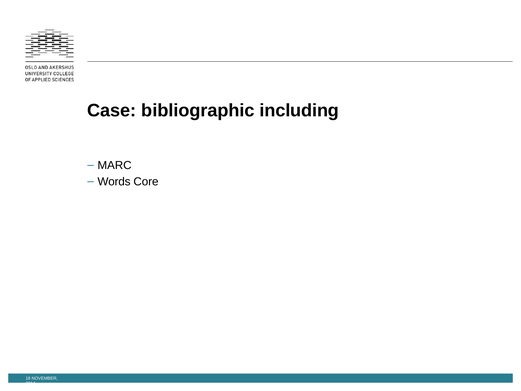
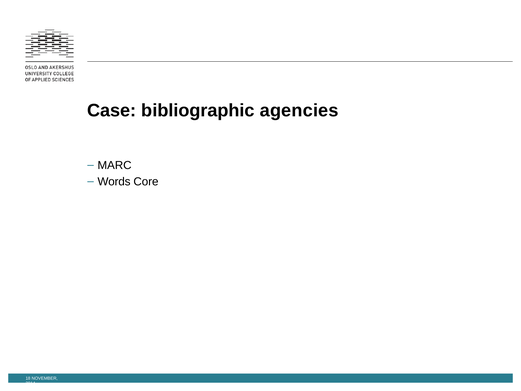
including: including -> agencies
